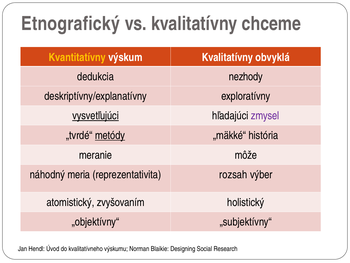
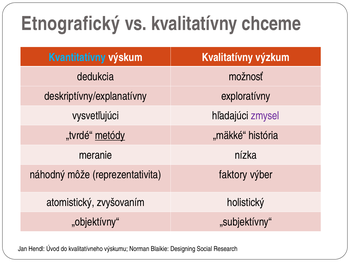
Kvantitatívny colour: yellow -> light blue
obvyklá: obvyklá -> výzkum
nezhody: nezhody -> možnosť
vysvetľujúci underline: present -> none
môže: môže -> nízka
meria: meria -> môže
rozsah: rozsah -> faktory
